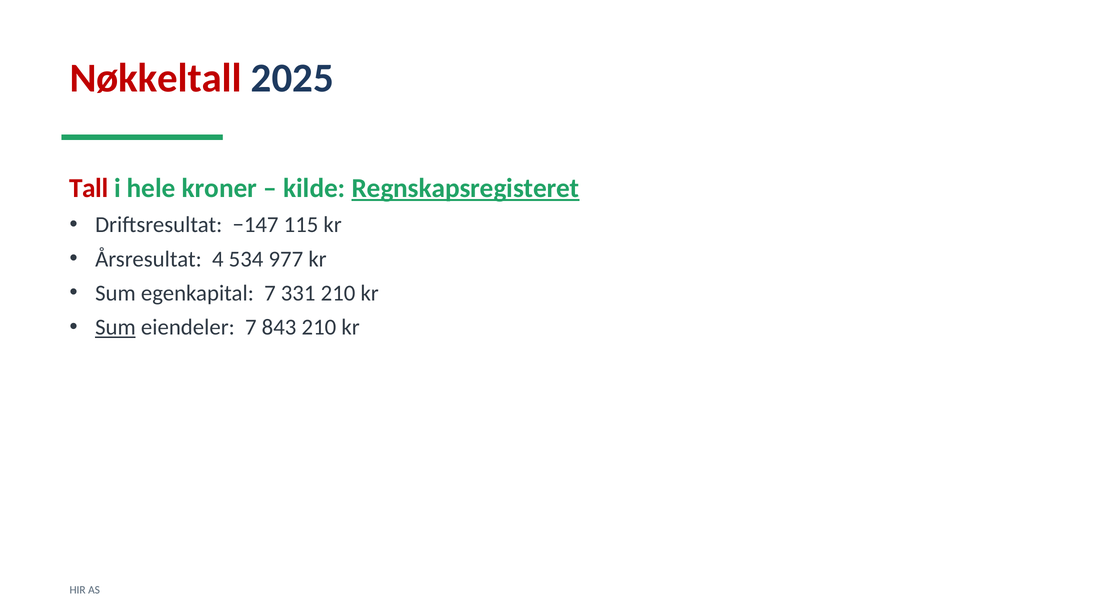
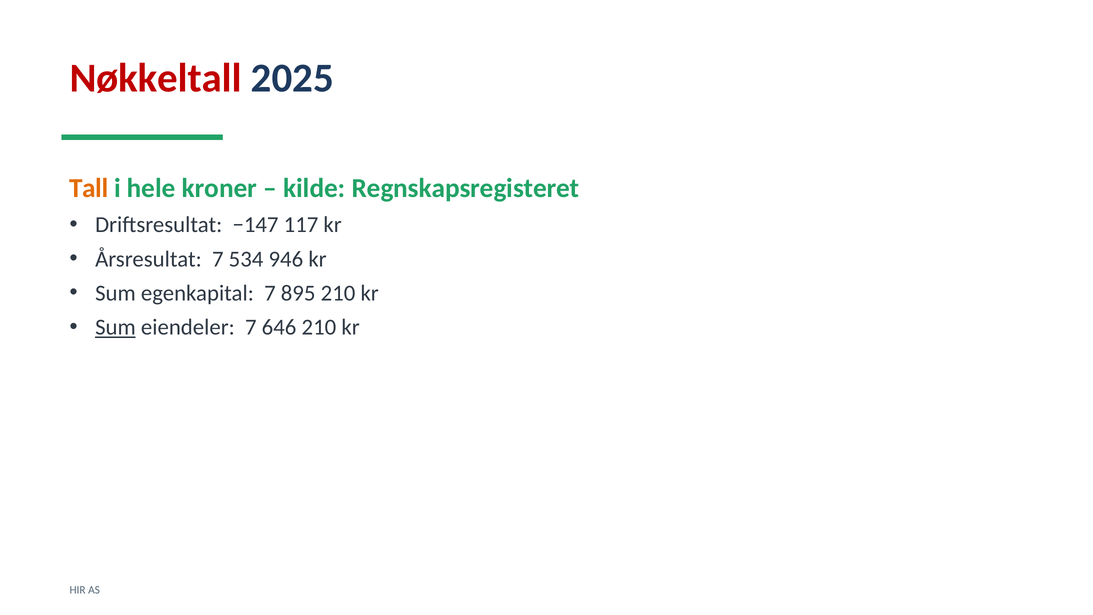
Tall colour: red -> orange
Regnskapsregisteret underline: present -> none
115: 115 -> 117
Årsresultat 4: 4 -> 7
977: 977 -> 946
331: 331 -> 895
843: 843 -> 646
